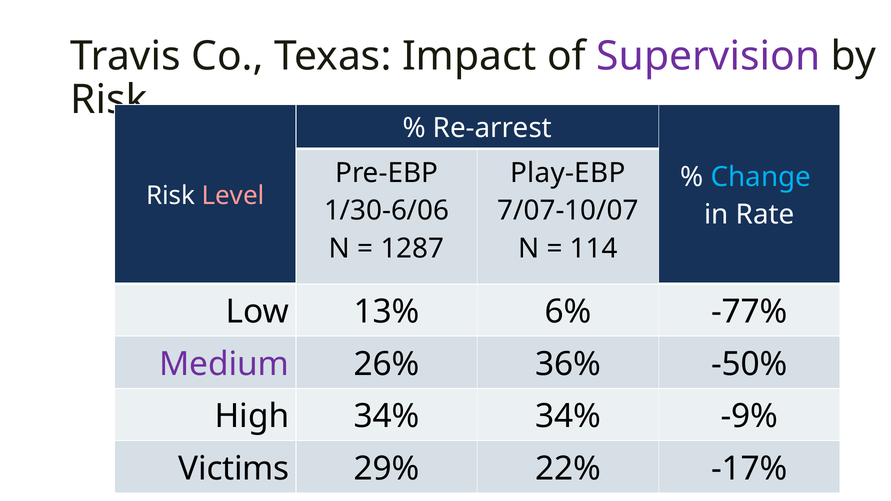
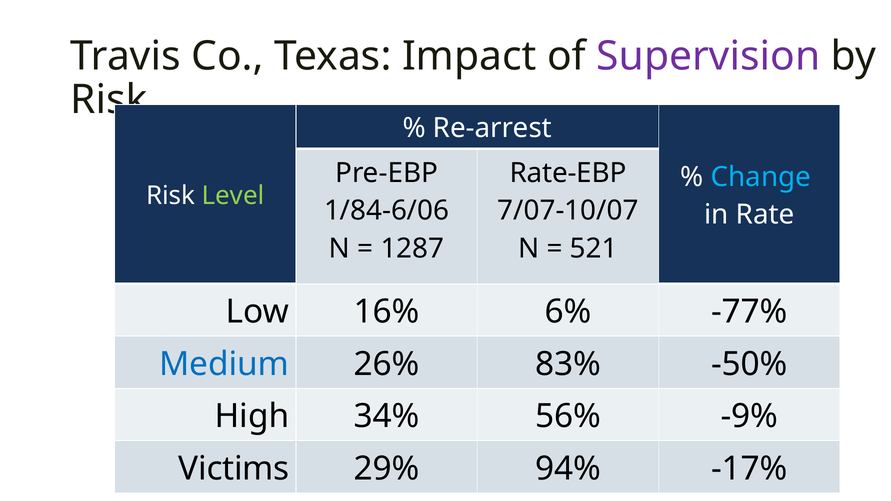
Play-EBP: Play-EBP -> Rate-EBP
Level colour: pink -> light green
1/30-6/06: 1/30-6/06 -> 1/84-6/06
114: 114 -> 521
13%: 13% -> 16%
Medium colour: purple -> blue
36%: 36% -> 83%
34% 34%: 34% -> 56%
22%: 22% -> 94%
